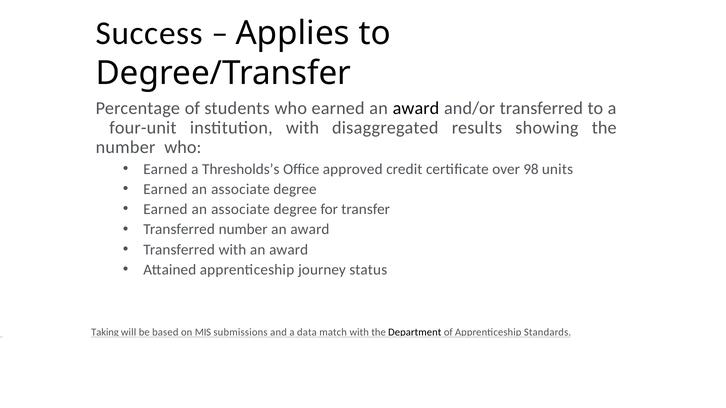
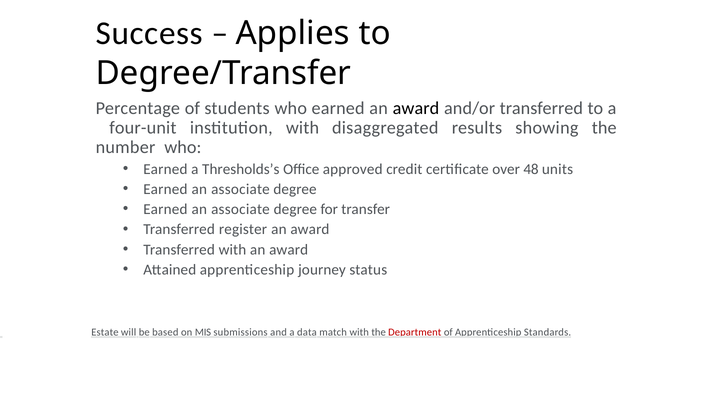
98: 98 -> 48
Transferred number: number -> register
Taking: Taking -> Estate
Department colour: black -> red
